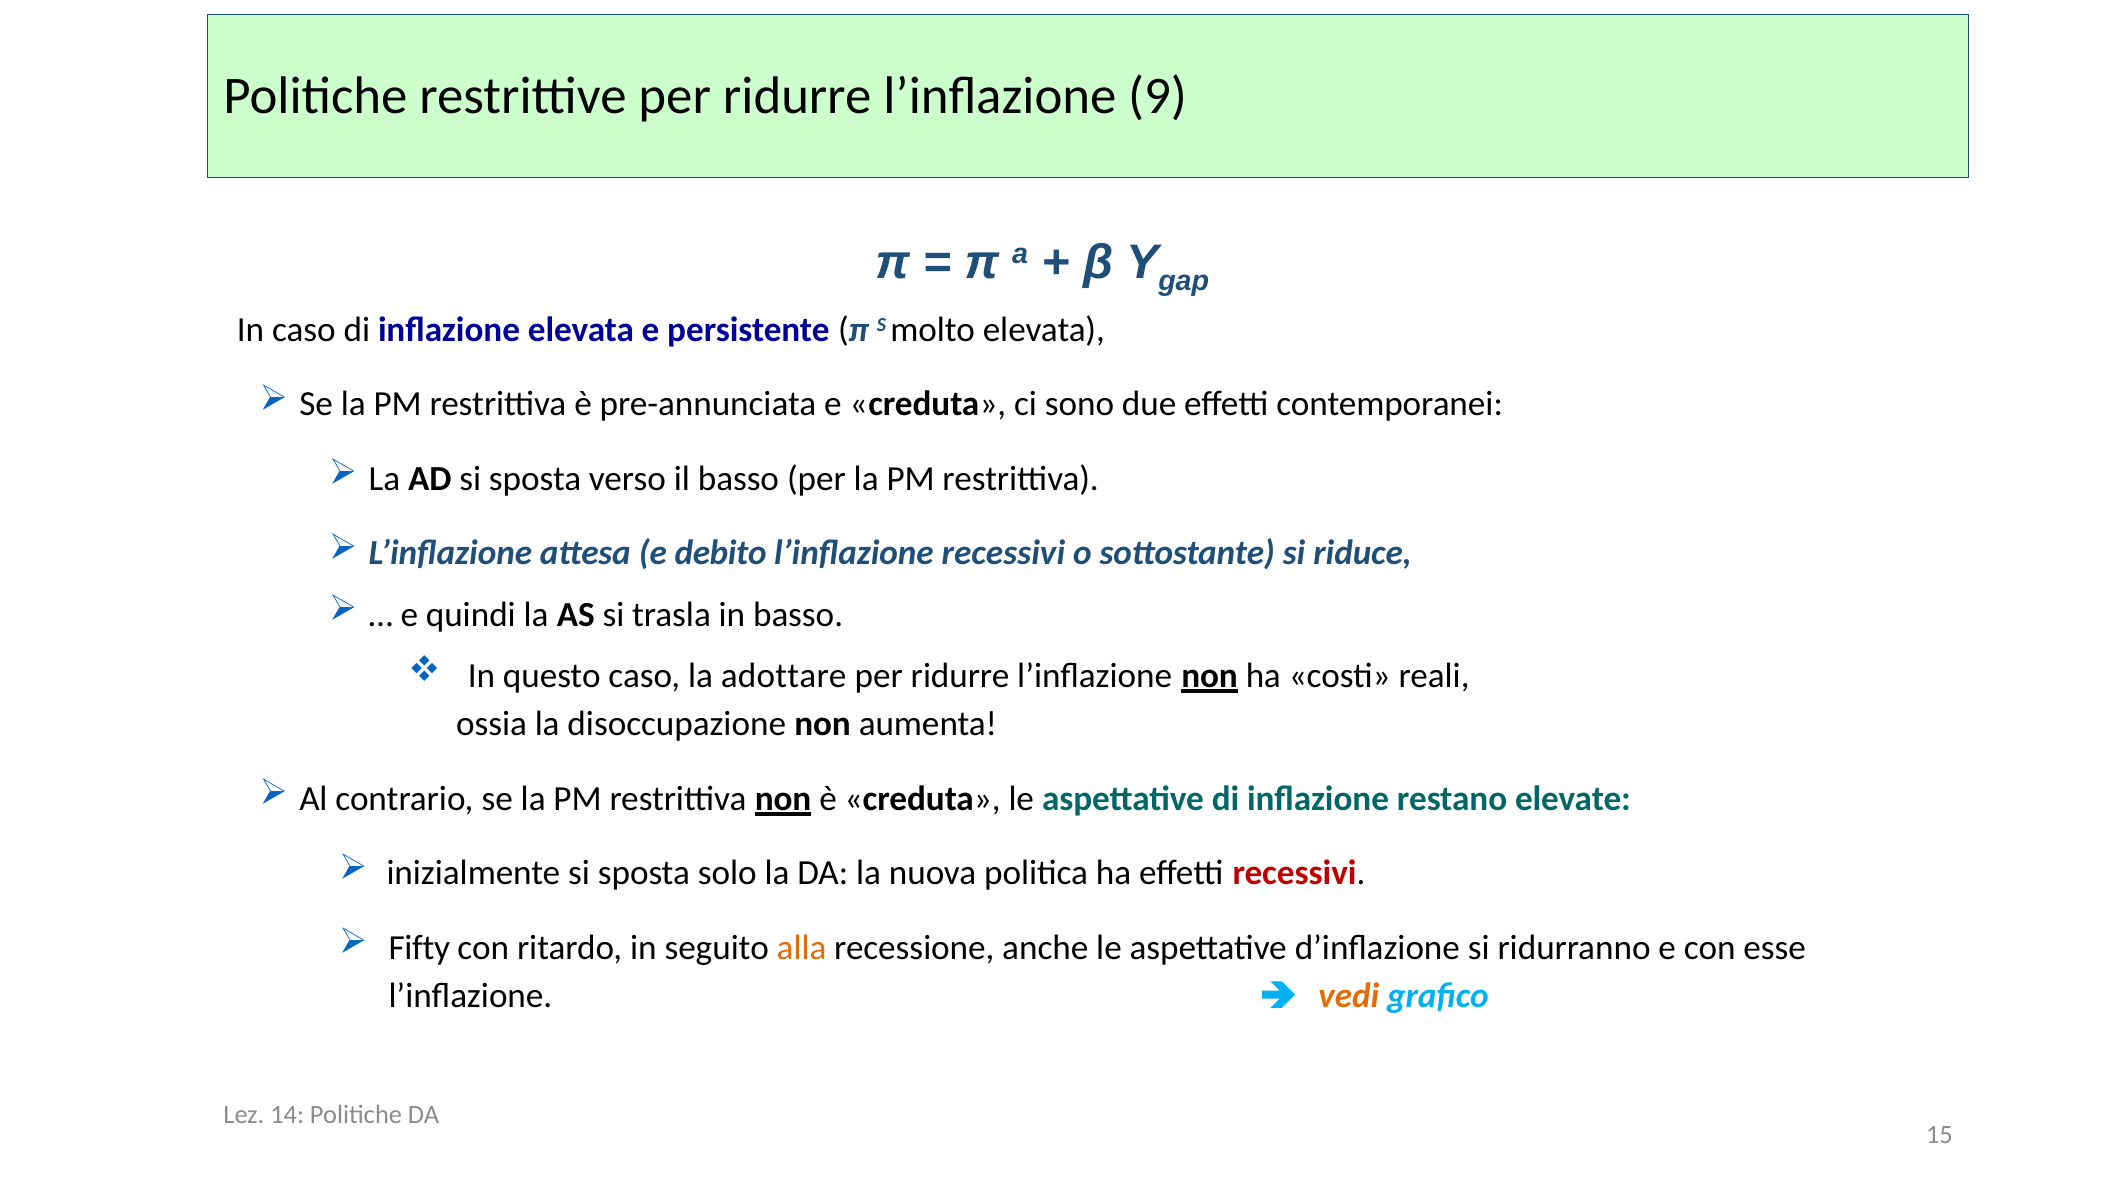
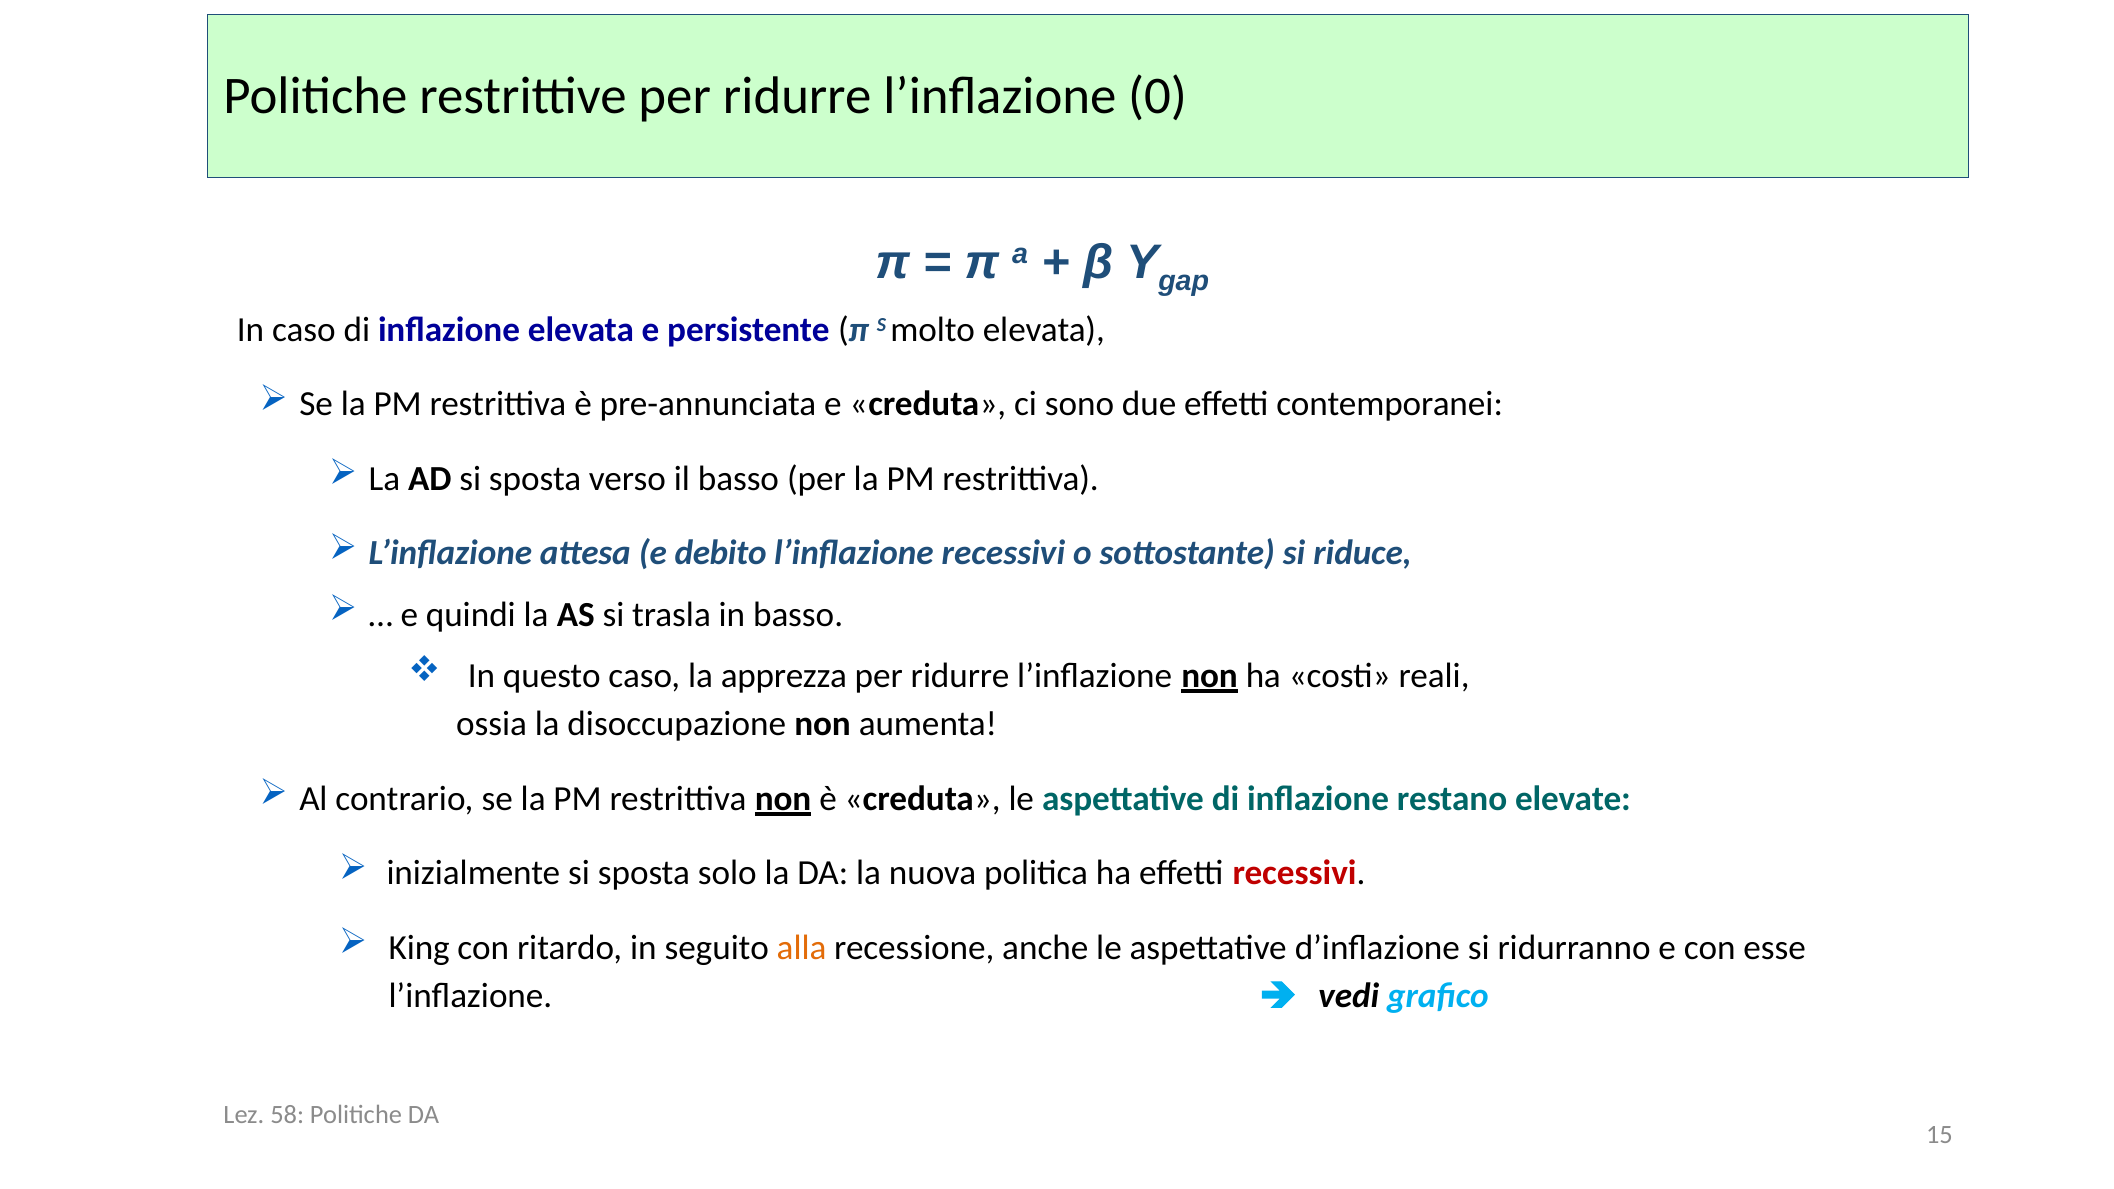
9: 9 -> 0
adottare: adottare -> apprezza
Fifty: Fifty -> King
vedi colour: orange -> black
14: 14 -> 58
